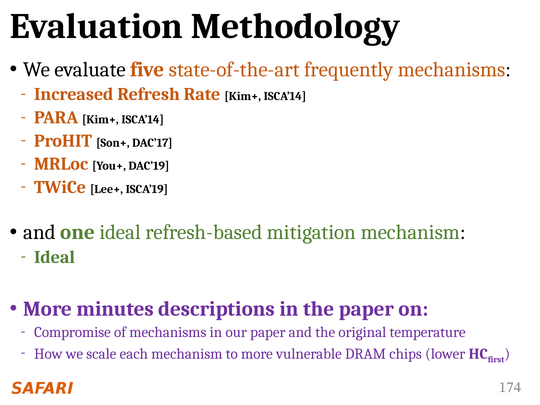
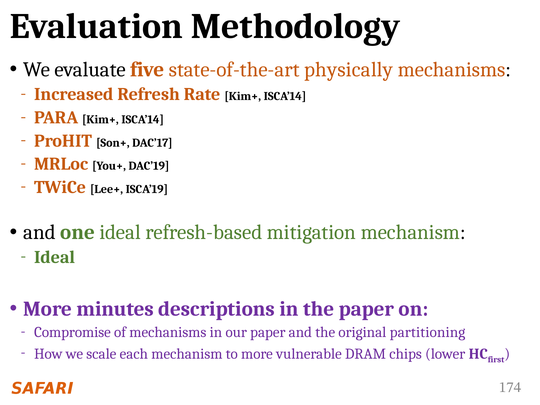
frequently: frequently -> physically
temperature: temperature -> partitioning
